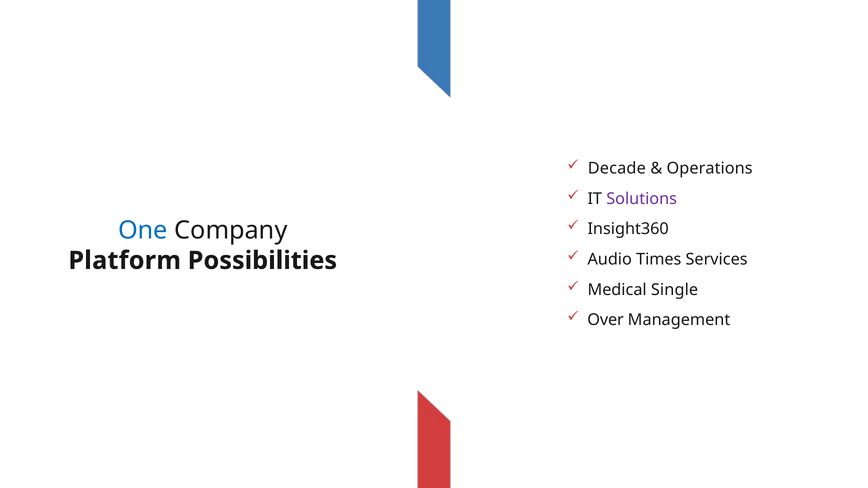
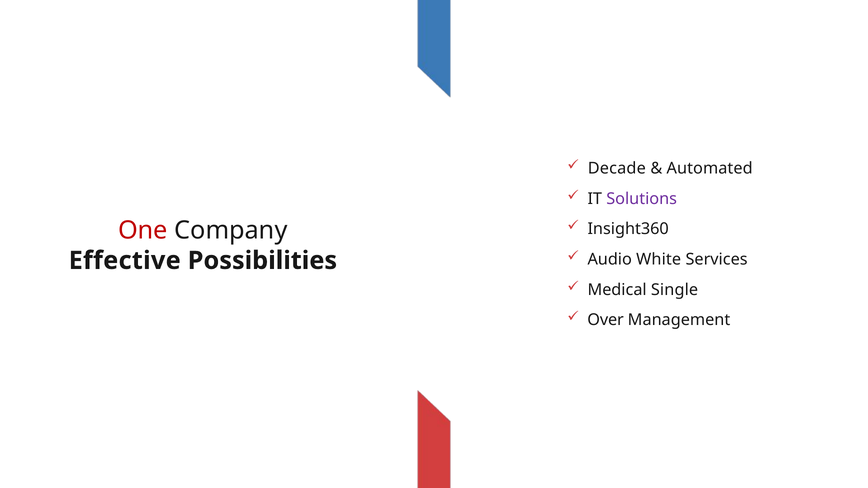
Operations: Operations -> Automated
One colour: blue -> red
Times: Times -> White
Platform: Platform -> Effective
